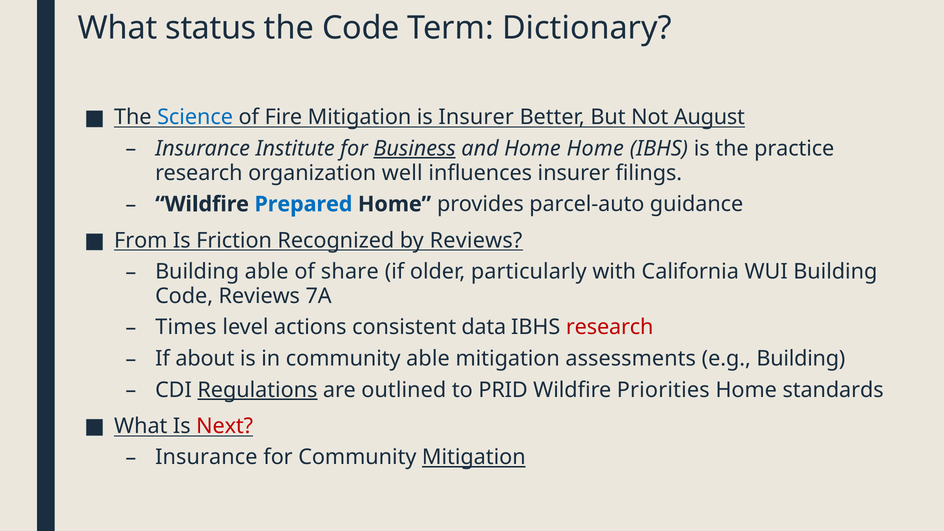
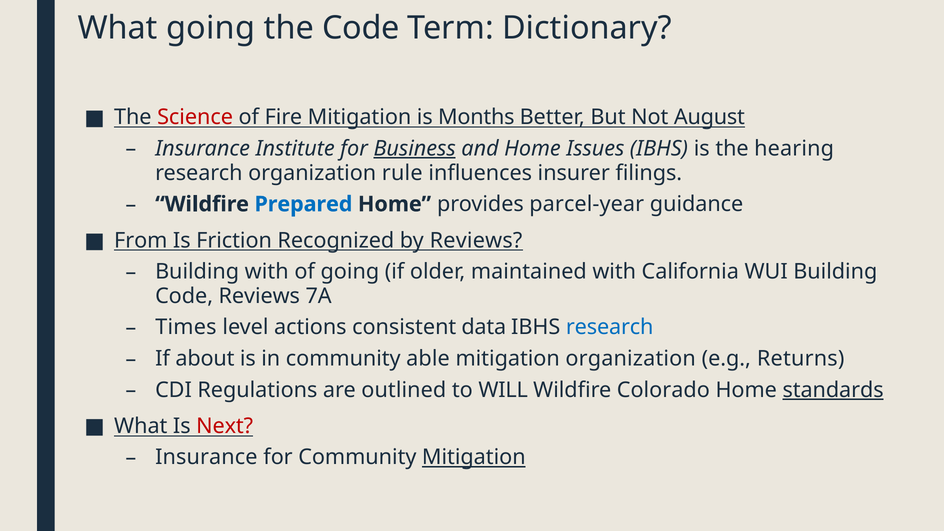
What status: status -> going
Science colour: blue -> red
is Insurer: Insurer -> Months
Home Home: Home -> Issues
practice: practice -> hearing
well: well -> rule
parcel-auto: parcel-auto -> parcel-year
Building able: able -> with
of share: share -> going
particularly: particularly -> maintained
research at (610, 327) colour: red -> blue
mitigation assessments: assessments -> organization
e.g Building: Building -> Returns
Regulations underline: present -> none
PRID: PRID -> WILL
Priorities: Priorities -> Colorado
standards underline: none -> present
